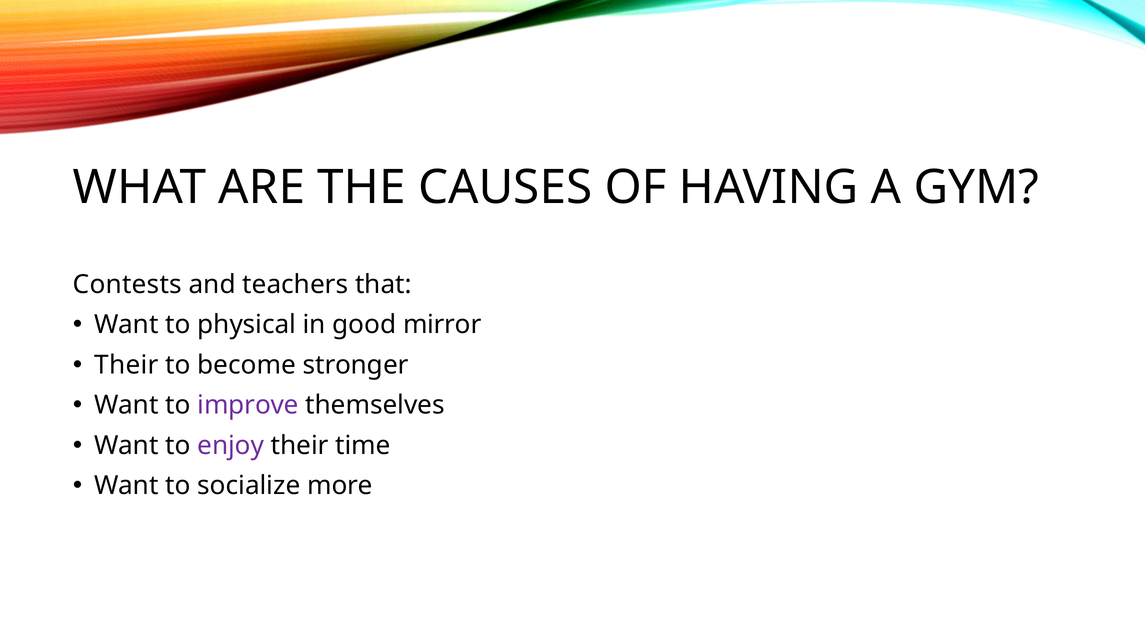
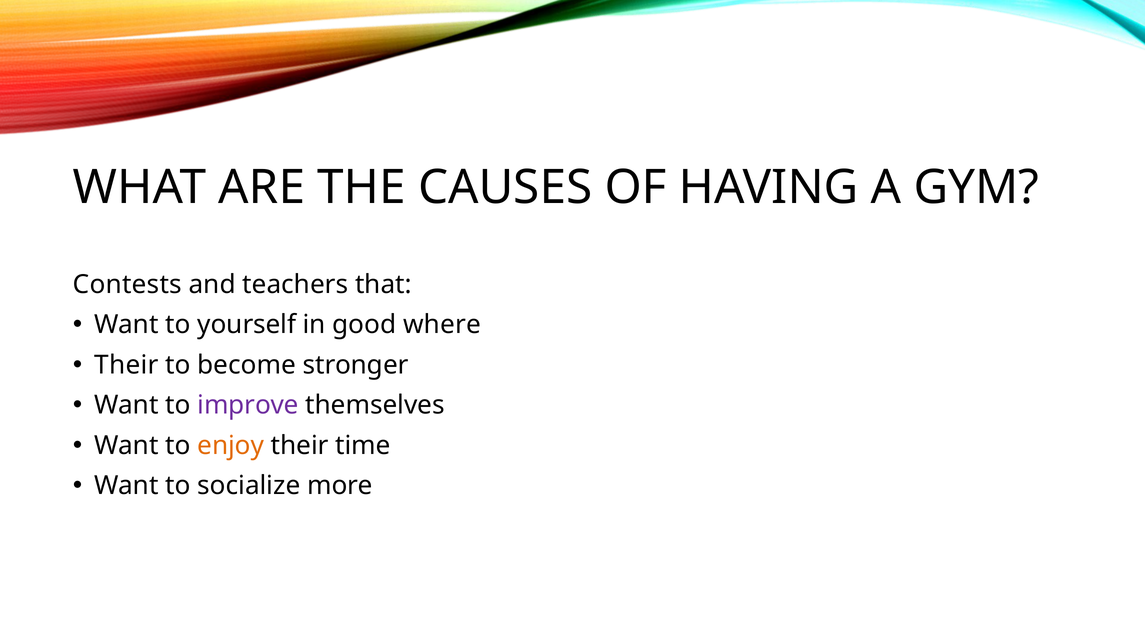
physical: physical -> yourself
mirror: mirror -> where
enjoy colour: purple -> orange
